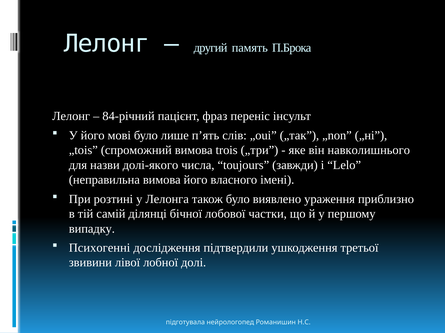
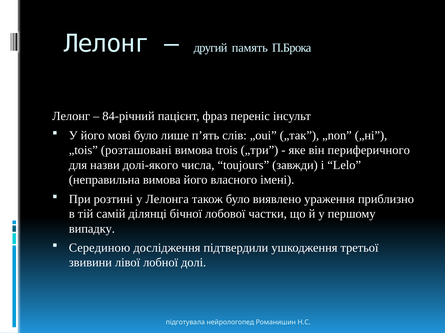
спроможний: спроможний -> розташовані
навколишнього: навколишнього -> периферичного
Психогенні: Психогенні -> Серединою
